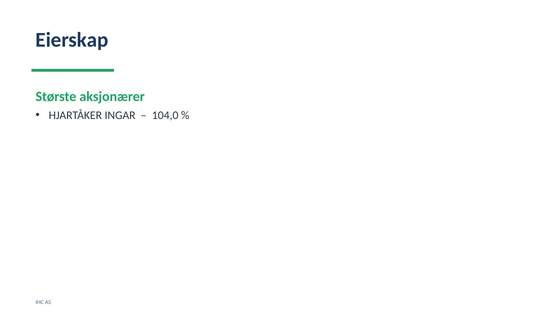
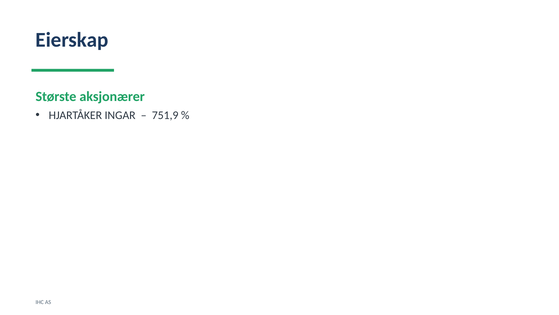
104,0: 104,0 -> 751,9
